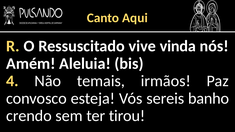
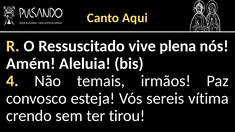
vinda: vinda -> plena
banho: banho -> vítima
